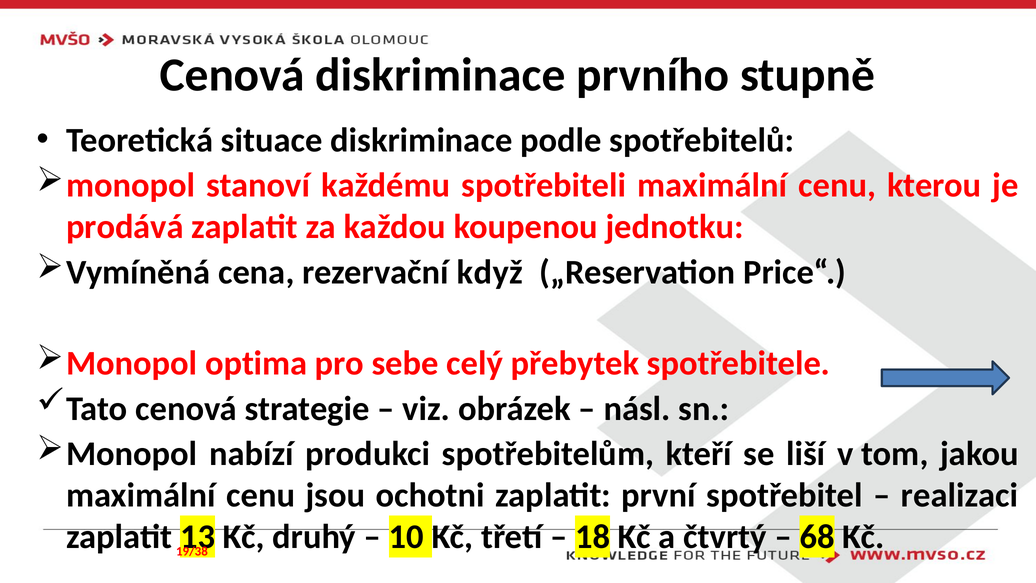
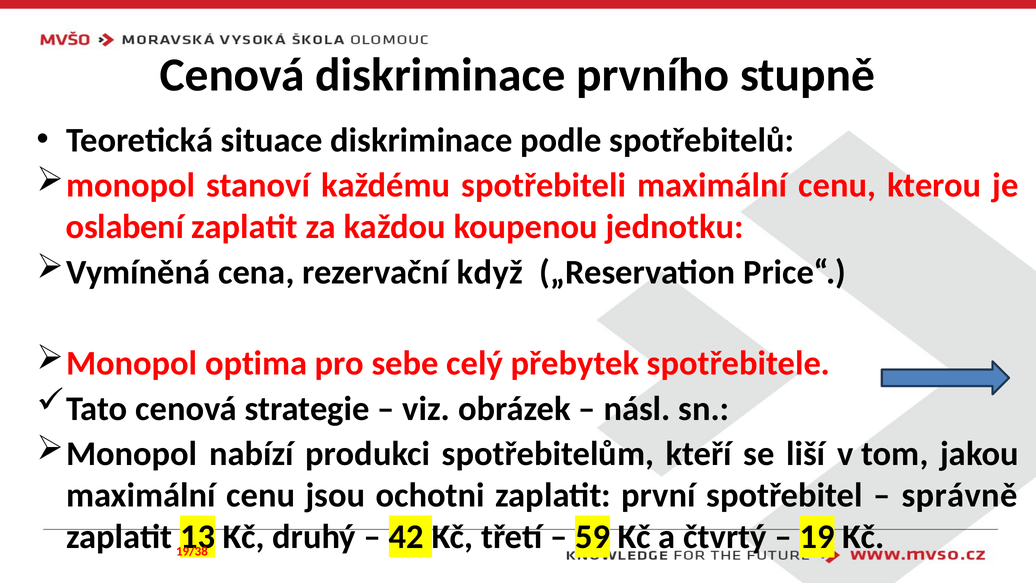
prodává: prodává -> oslabení
realizaci: realizaci -> správně
10: 10 -> 42
18: 18 -> 59
68: 68 -> 19
